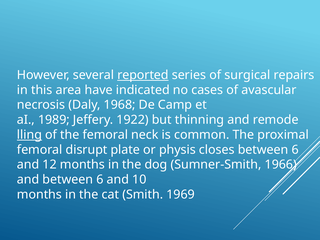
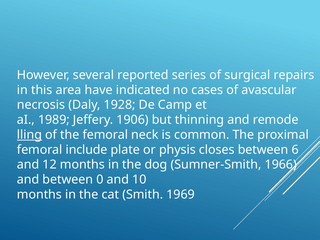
reported underline: present -> none
1968: 1968 -> 1928
1922: 1922 -> 1906
disrupt: disrupt -> include
and between 6: 6 -> 0
